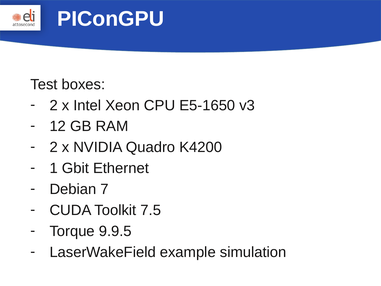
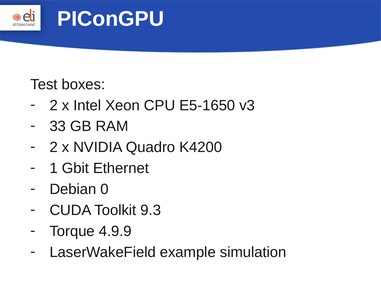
12: 12 -> 33
7: 7 -> 0
7.5: 7.5 -> 9.3
9.9.5: 9.9.5 -> 4.9.9
